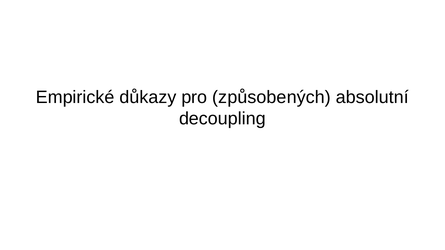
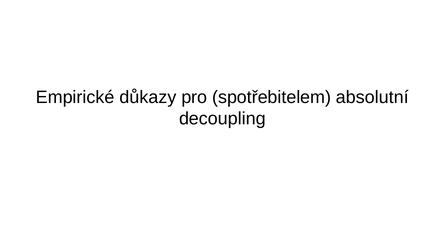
způsobených: způsobených -> spotřebitelem
